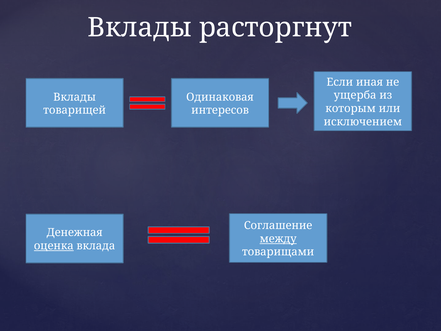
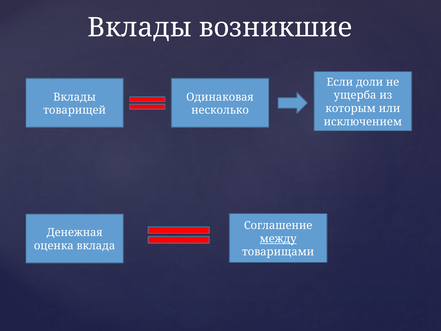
расторгнут: расторгнут -> возникшие
иная: иная -> доли
интересов: интересов -> несколько
оценка underline: present -> none
